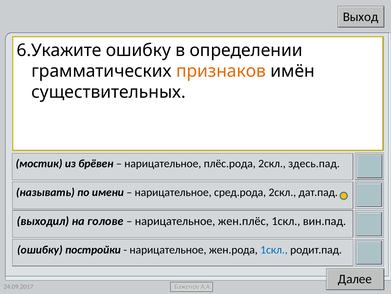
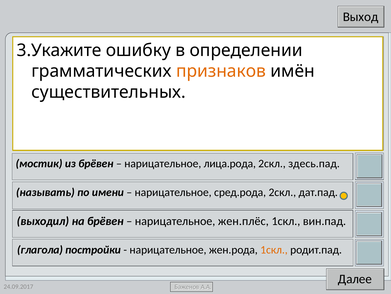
6.Укажите: 6.Укажите -> 3.Укажите
плёс.рода: плёс.рода -> лица.рода
на голове: голове -> брёвен
ошибку at (40, 249): ошибку -> глагола
1скл at (274, 249) colour: blue -> orange
